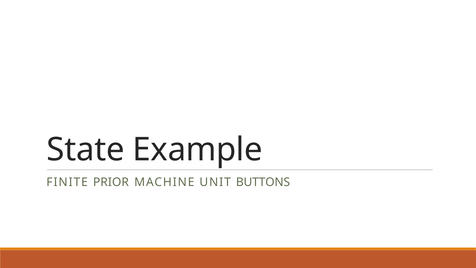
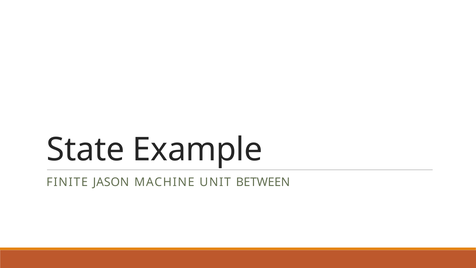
PRIOR: PRIOR -> JASON
BUTTONS: BUTTONS -> BETWEEN
